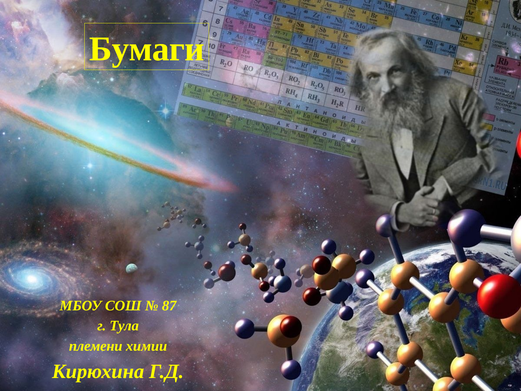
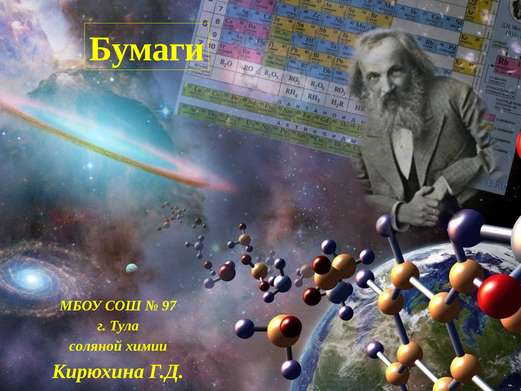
87: 87 -> 97
племени: племени -> соляной
